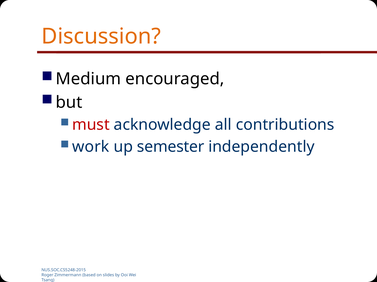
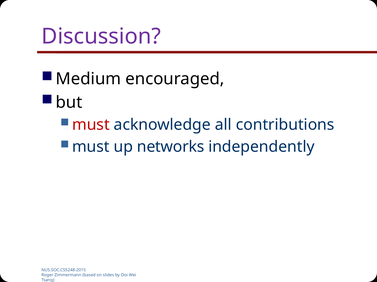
Discussion colour: orange -> purple
work at (91, 147): work -> must
semester: semester -> networks
